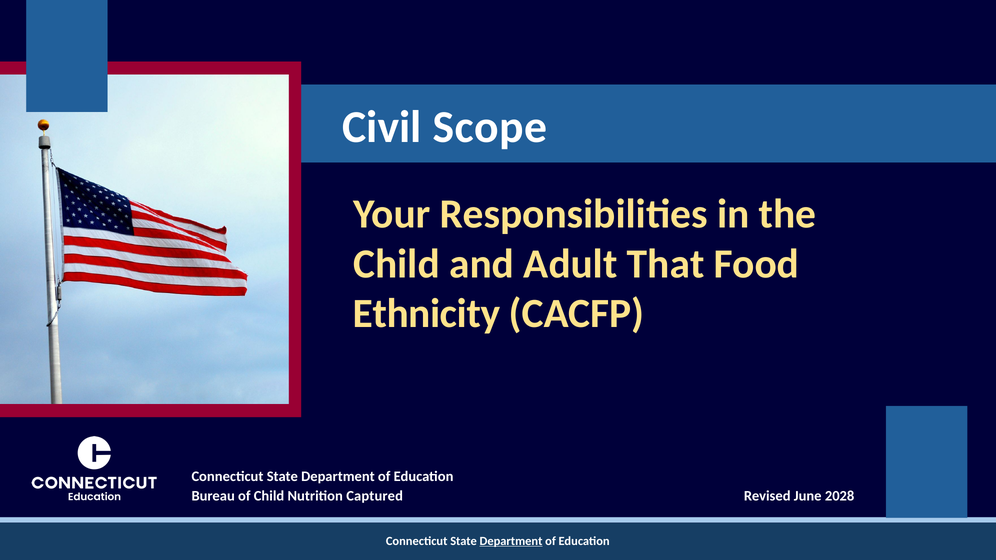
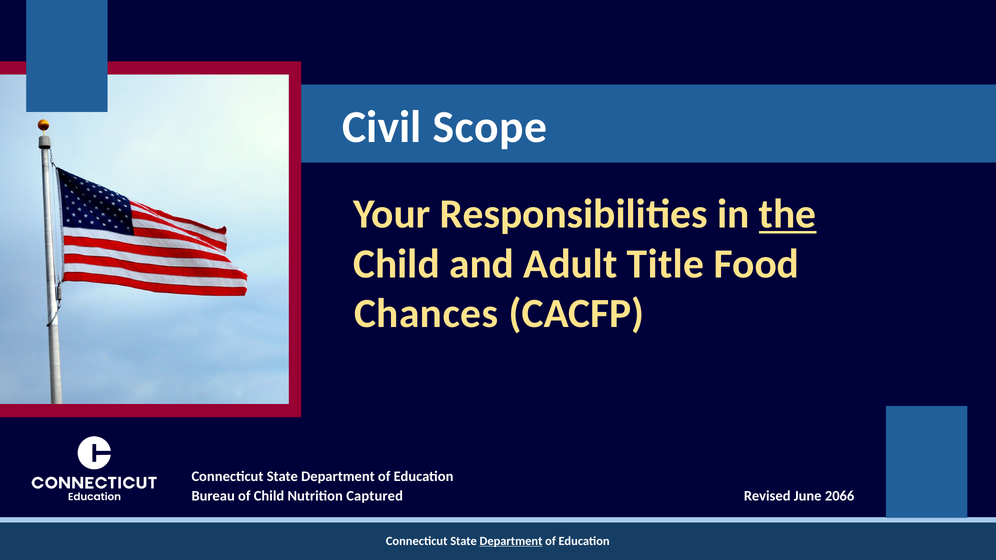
the underline: none -> present
That: That -> Title
Ethnicity: Ethnicity -> Chances
2028: 2028 -> 2066
